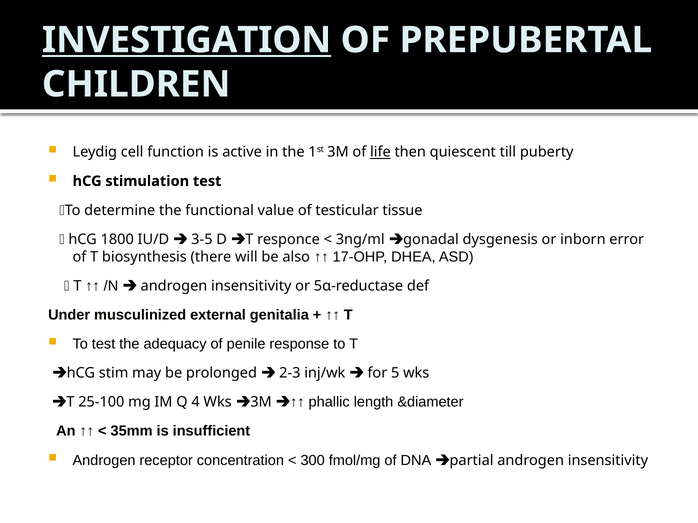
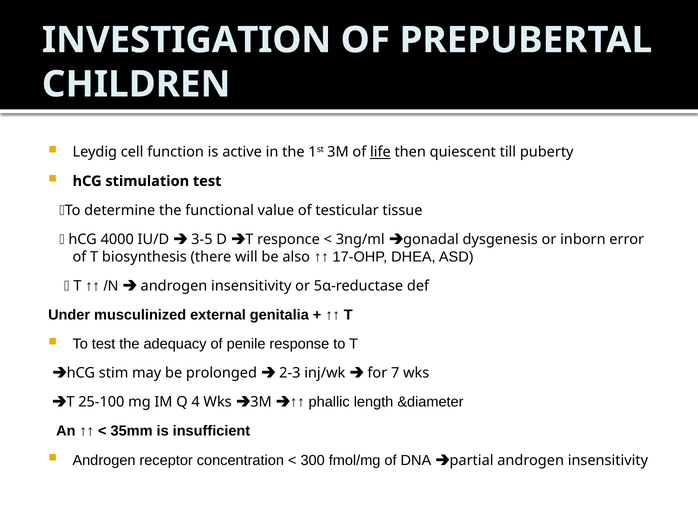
INVESTIGATION underline: present -> none
1800: 1800 -> 4000
5: 5 -> 7
